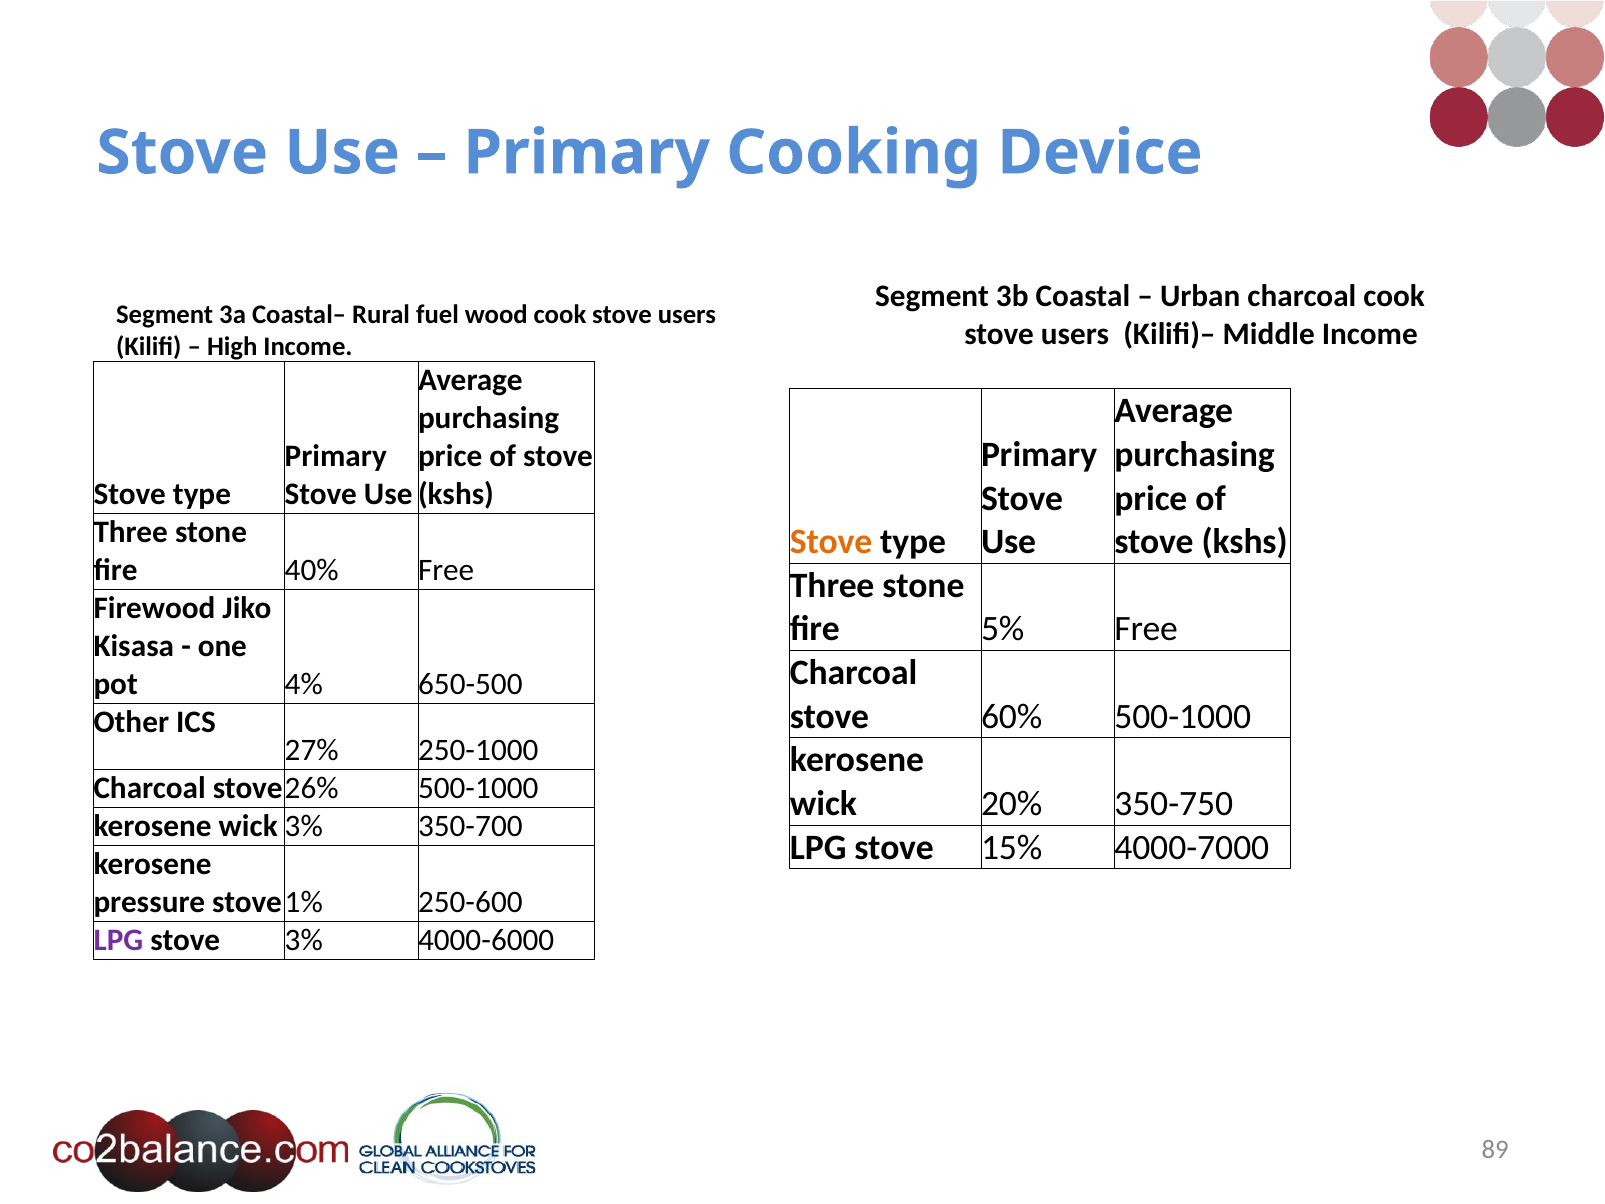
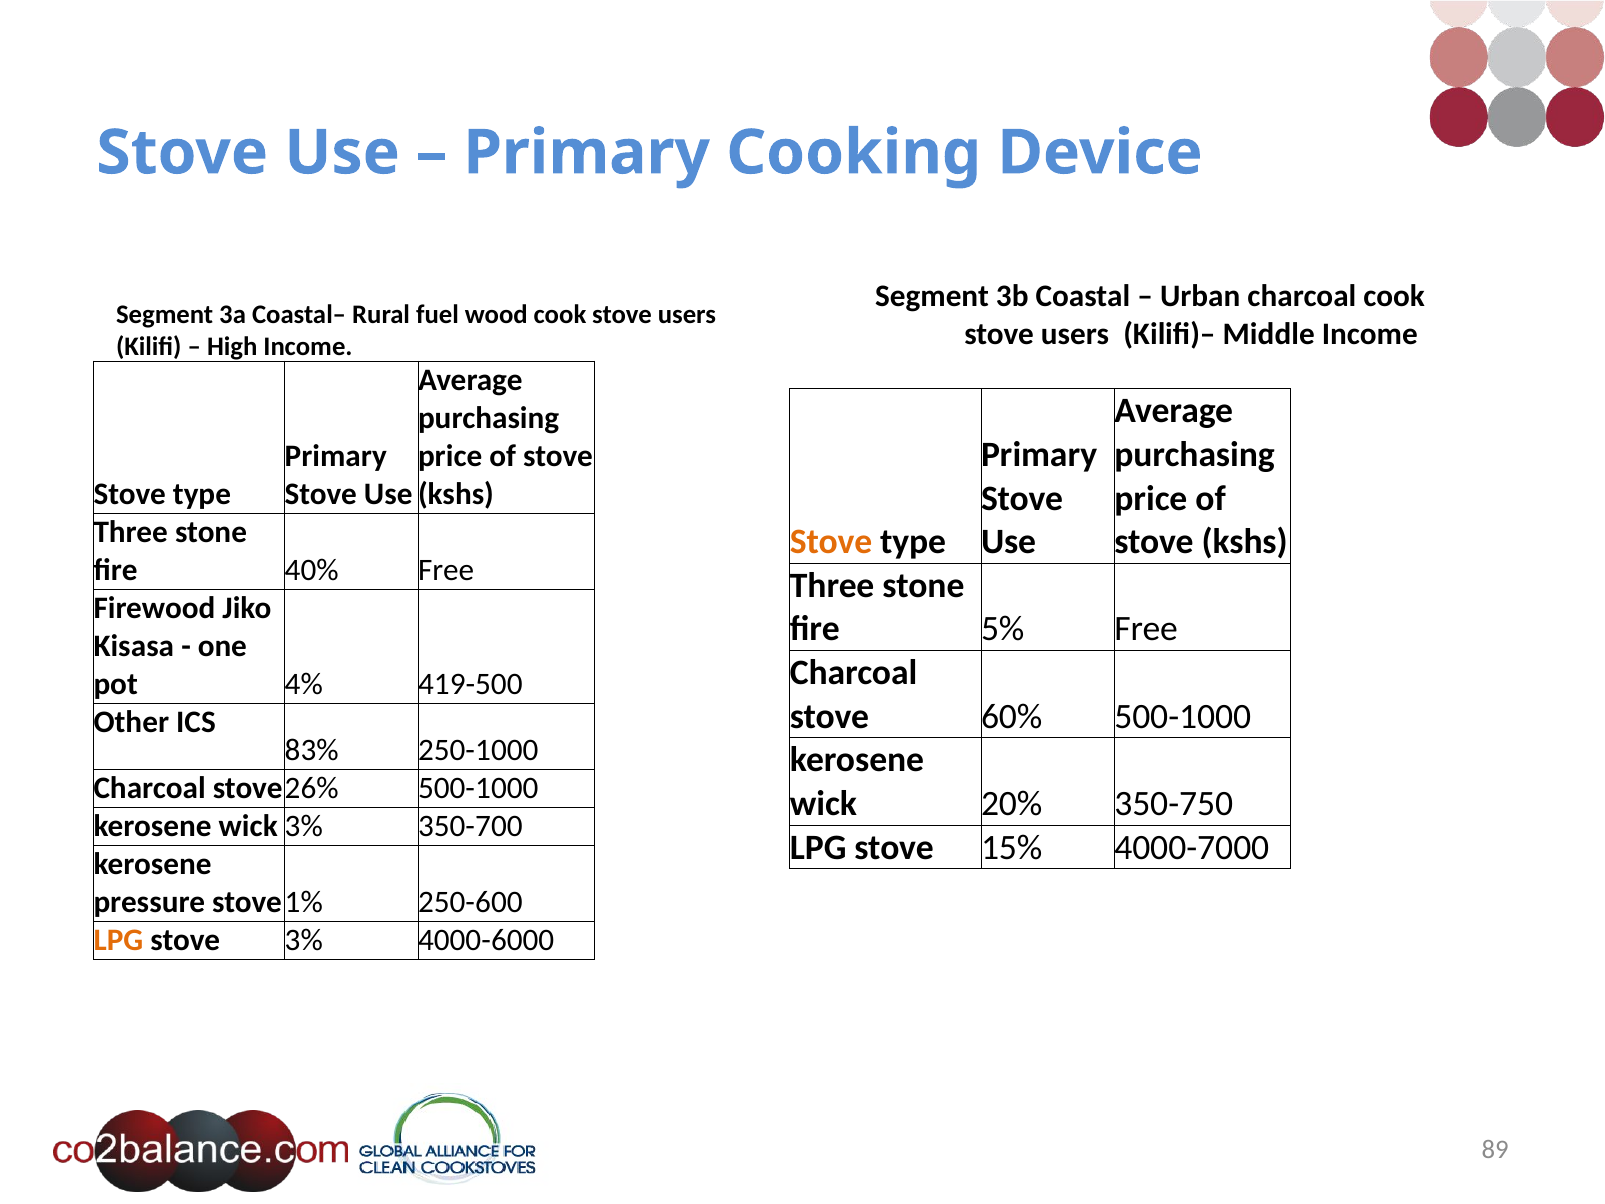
650-500: 650-500 -> 419-500
27%: 27% -> 83%
LPG at (118, 940) colour: purple -> orange
